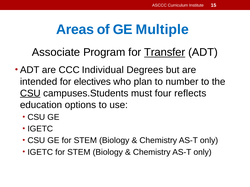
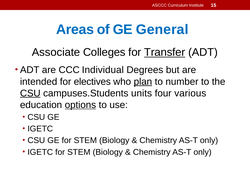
Multiple: Multiple -> General
Program: Program -> Colleges
plan underline: none -> present
must: must -> units
reflects: reflects -> various
options underline: none -> present
